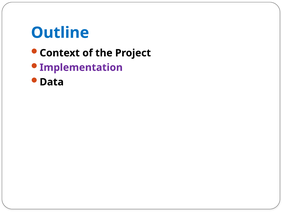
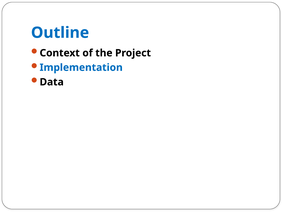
Implementation colour: purple -> blue
